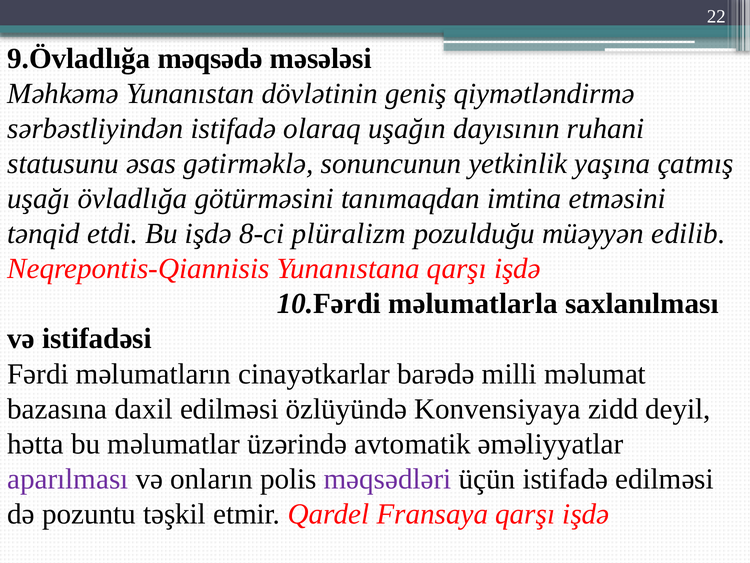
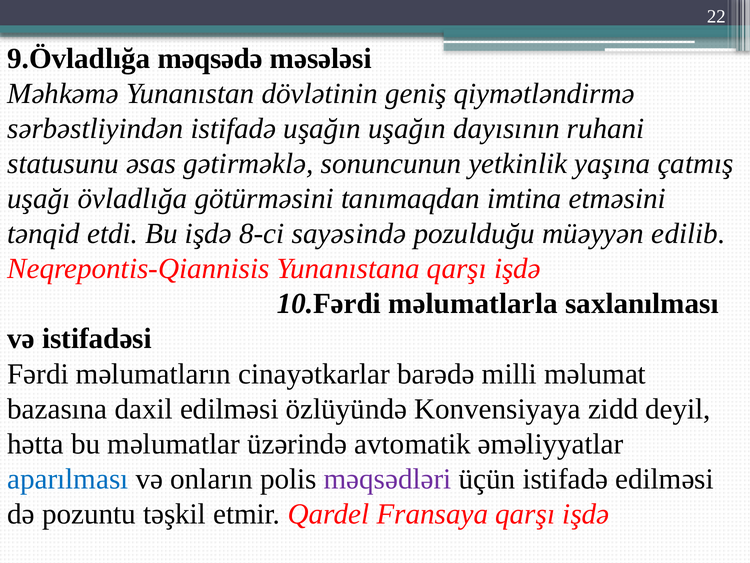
istifadə olaraq: olaraq -> uşağın
plüralizm: plüralizm -> sayəsində
aparılması colour: purple -> blue
